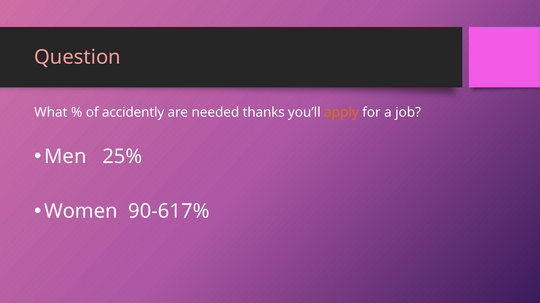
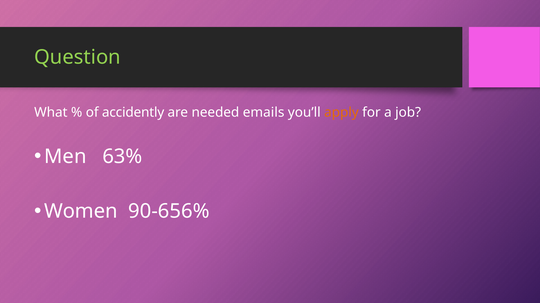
Question colour: pink -> light green
thanks: thanks -> emails
25%: 25% -> 63%
90-617%: 90-617% -> 90-656%
